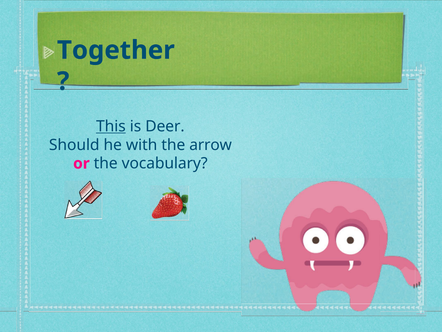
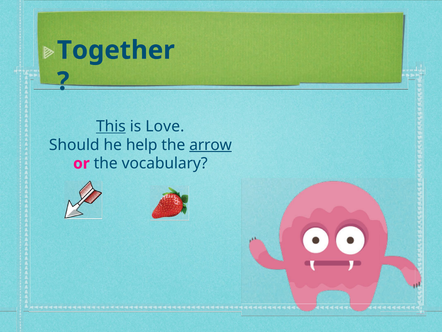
Deer: Deer -> Love
with: with -> help
arrow underline: none -> present
